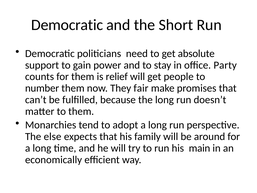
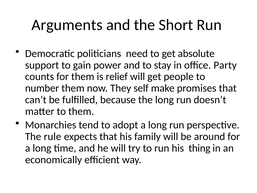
Democratic at (67, 25): Democratic -> Arguments
fair: fair -> self
else: else -> rule
main: main -> thing
